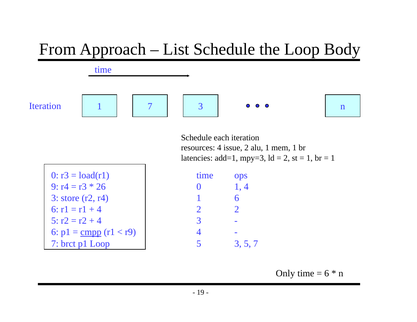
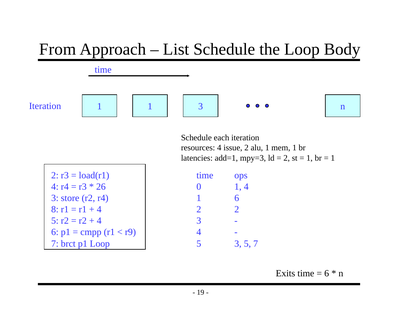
1 7: 7 -> 1
0 at (55, 176): 0 -> 2
9 at (55, 187): 9 -> 4
6 at (55, 210): 6 -> 8
cmpp underline: present -> none
Only: Only -> Exits
